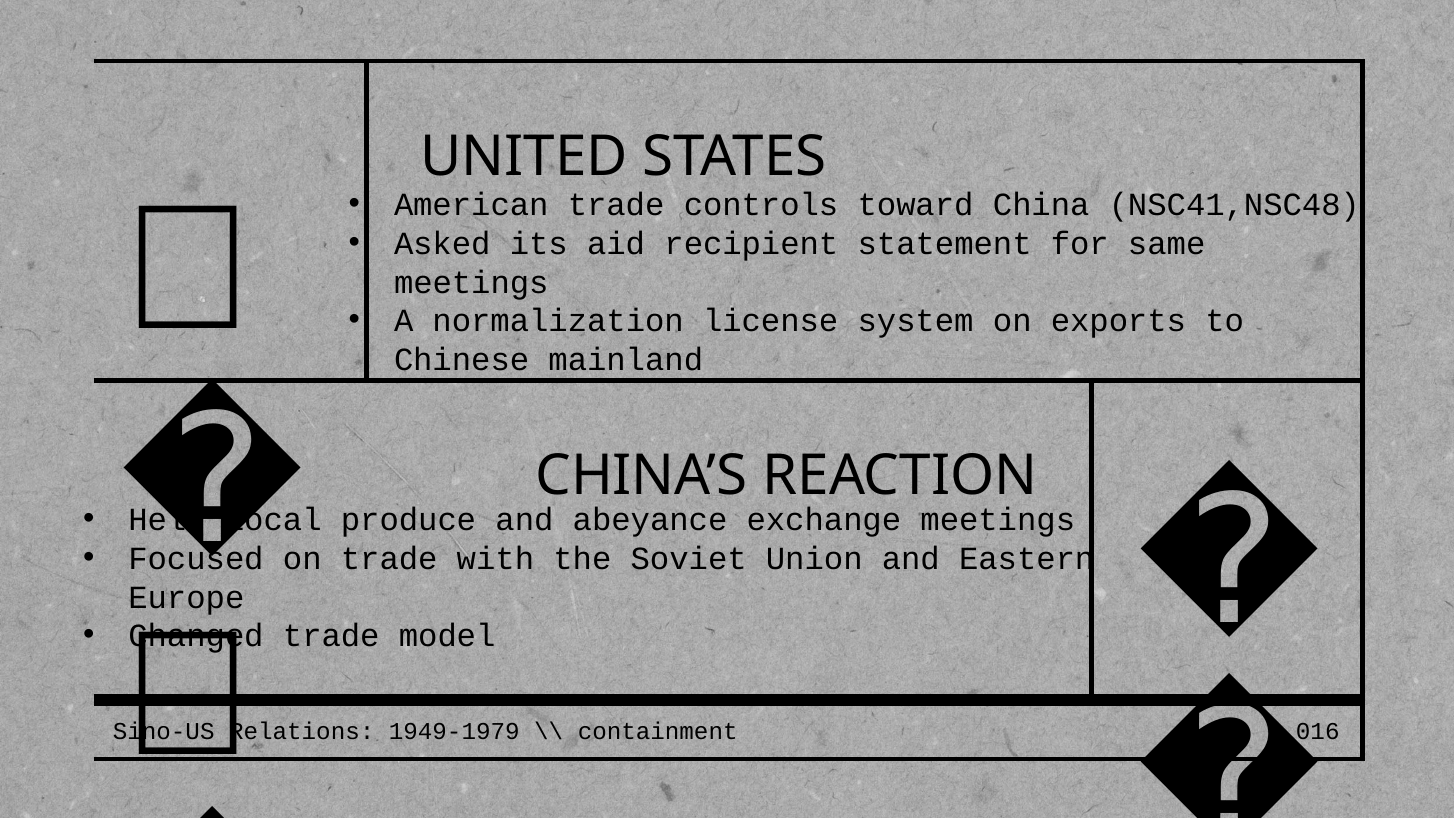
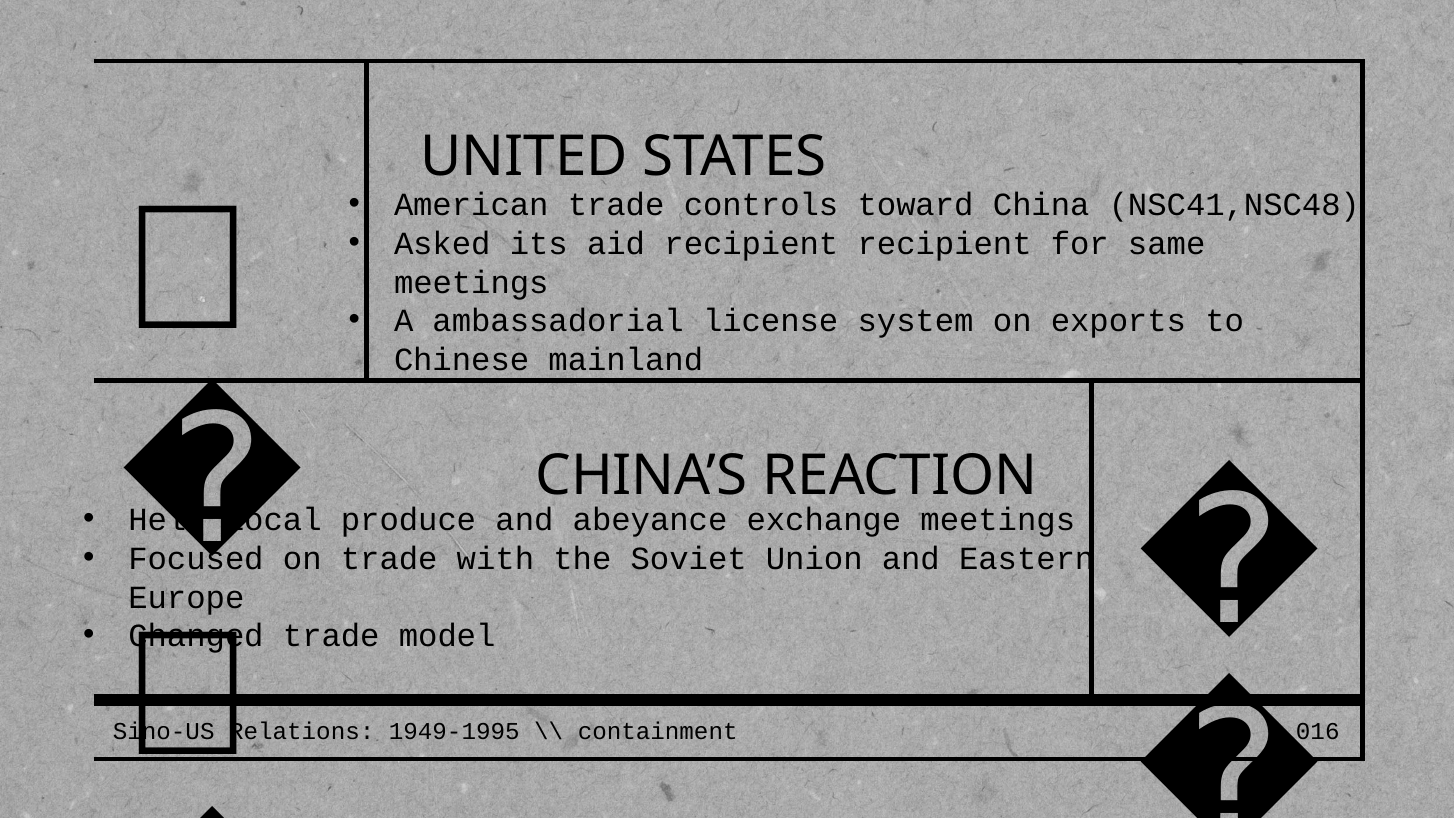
recipient statement: statement -> recipient
normalization: normalization -> ambassadorial
1949-1979: 1949-1979 -> 1949-1995
